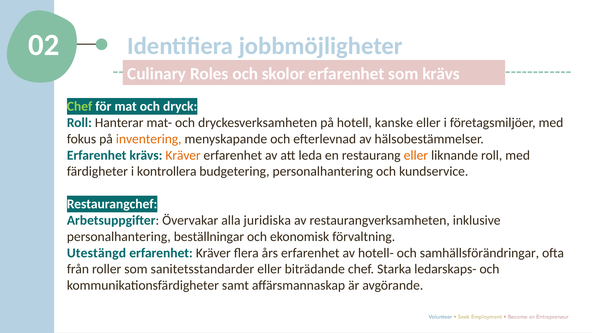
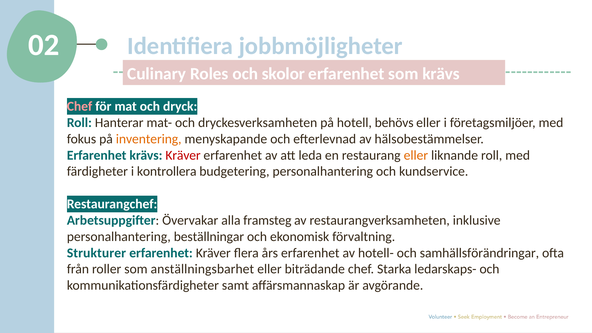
Chef at (80, 106) colour: light green -> pink
kanske: kanske -> behövs
Kräver at (183, 155) colour: orange -> red
juridiska: juridiska -> framsteg
Utestängd: Utestängd -> Strukturer
sanitetsstandarder: sanitetsstandarder -> anställningsbarhet
